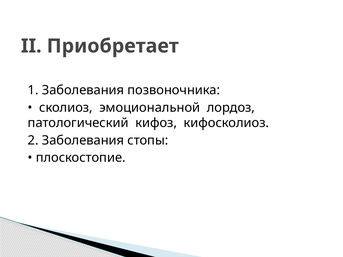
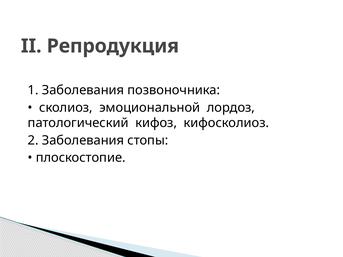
Приобретает: Приобретает -> Репродукция
